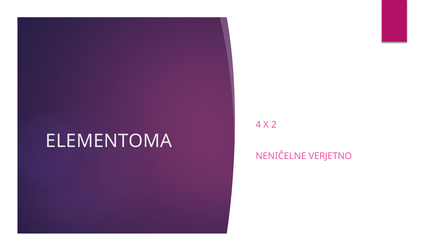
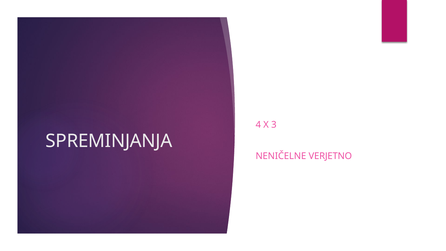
2: 2 -> 3
ELEMENTOMA: ELEMENTOMA -> SPREMINJANJA
